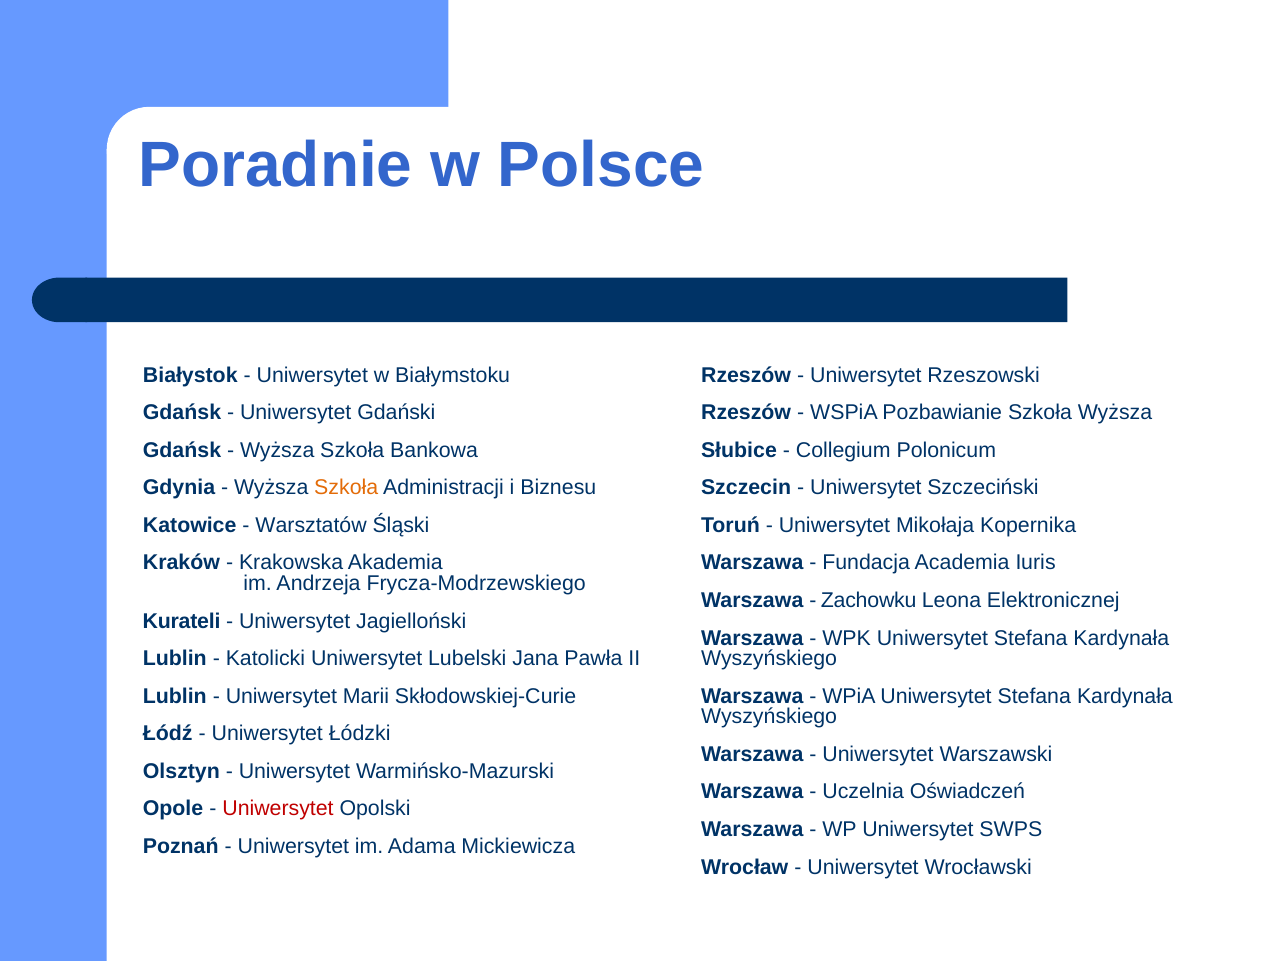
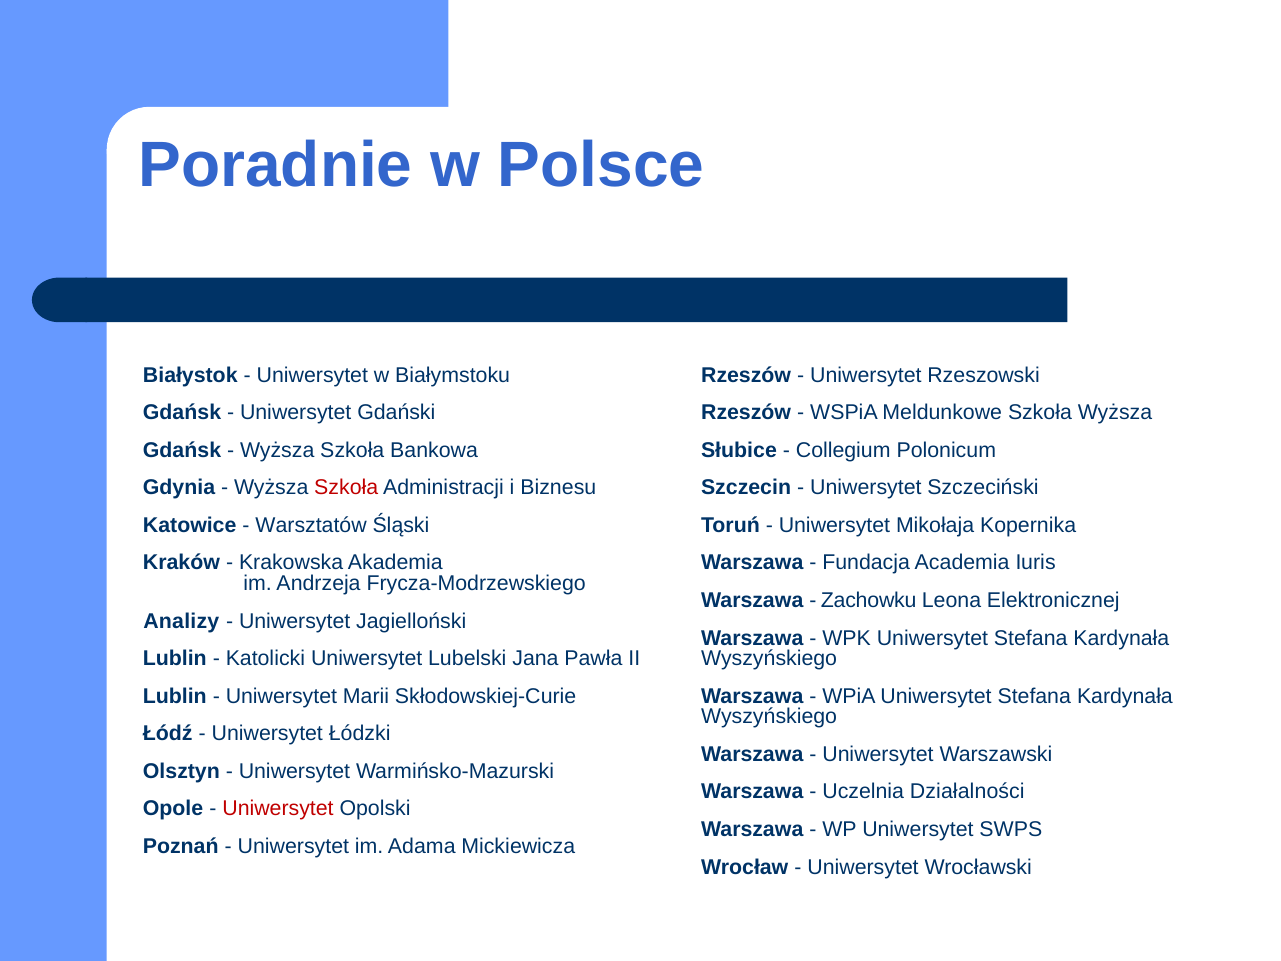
Pozbawianie: Pozbawianie -> Meldunkowe
Szkoła at (346, 488) colour: orange -> red
Kurateli: Kurateli -> Analizy
Oświadczeń: Oświadczeń -> Działalności
